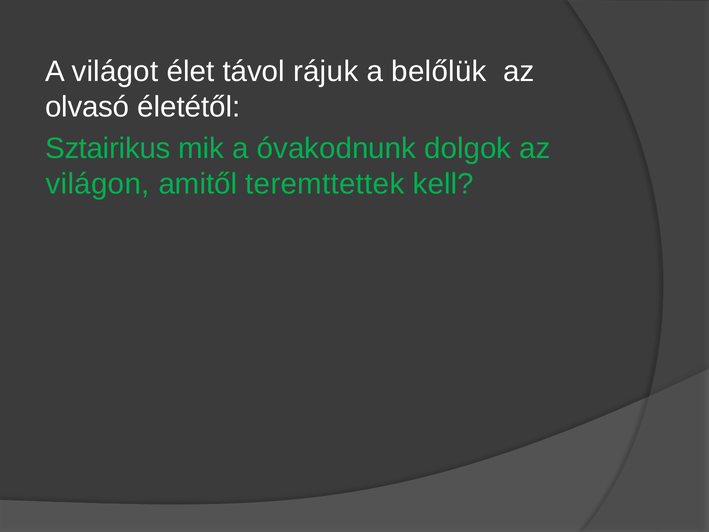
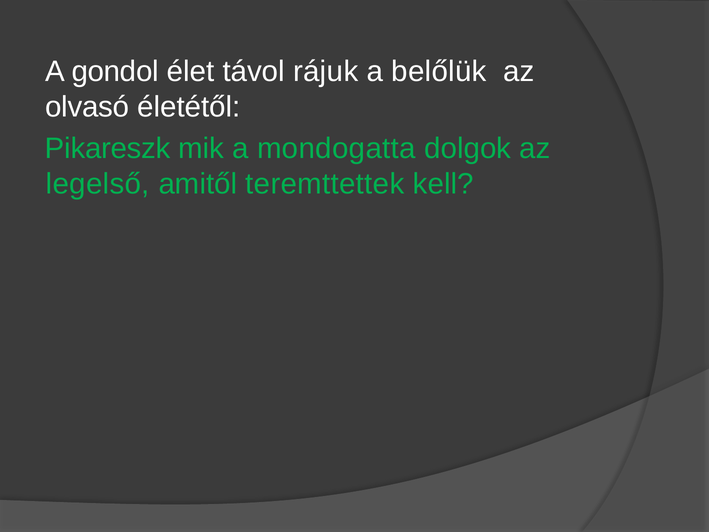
világot: világot -> gondol
Sztairikus: Sztairikus -> Pikareszk
óvakodnunk: óvakodnunk -> mondogatta
világon: világon -> legelső
